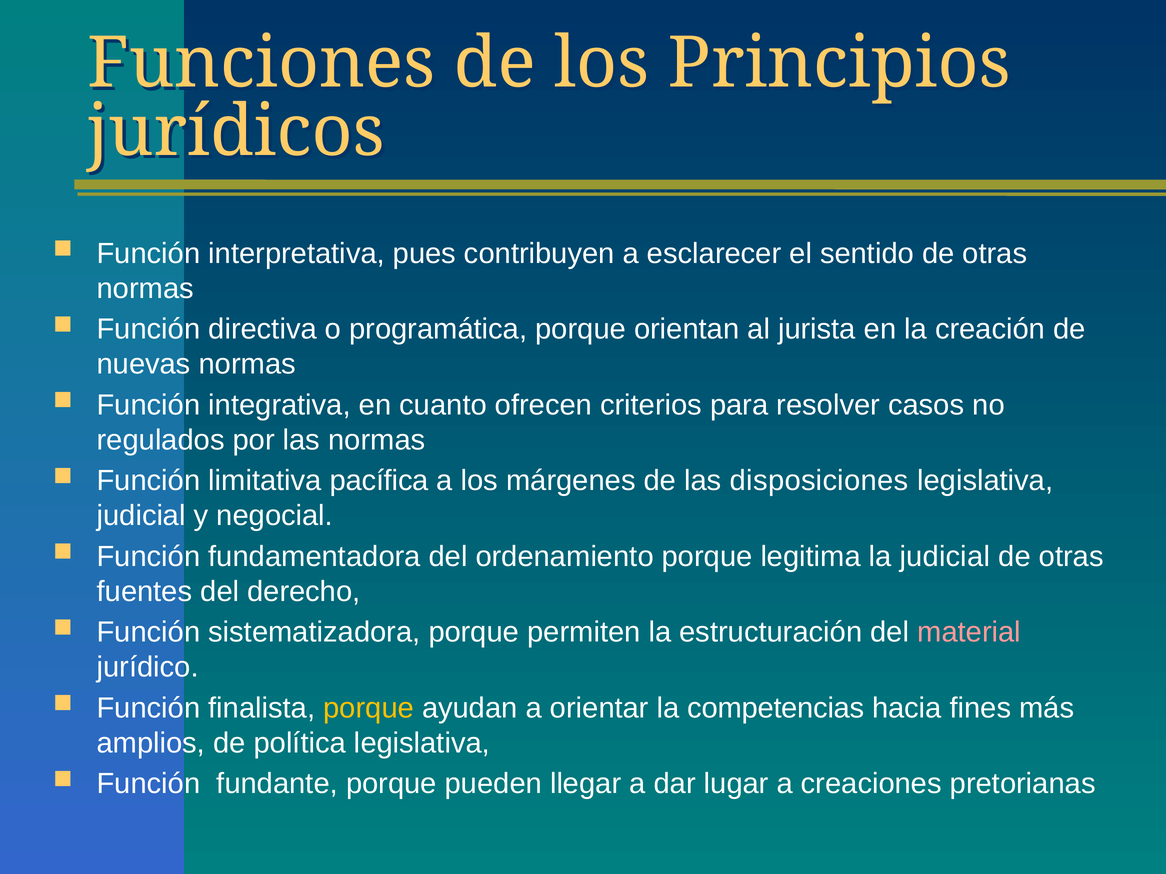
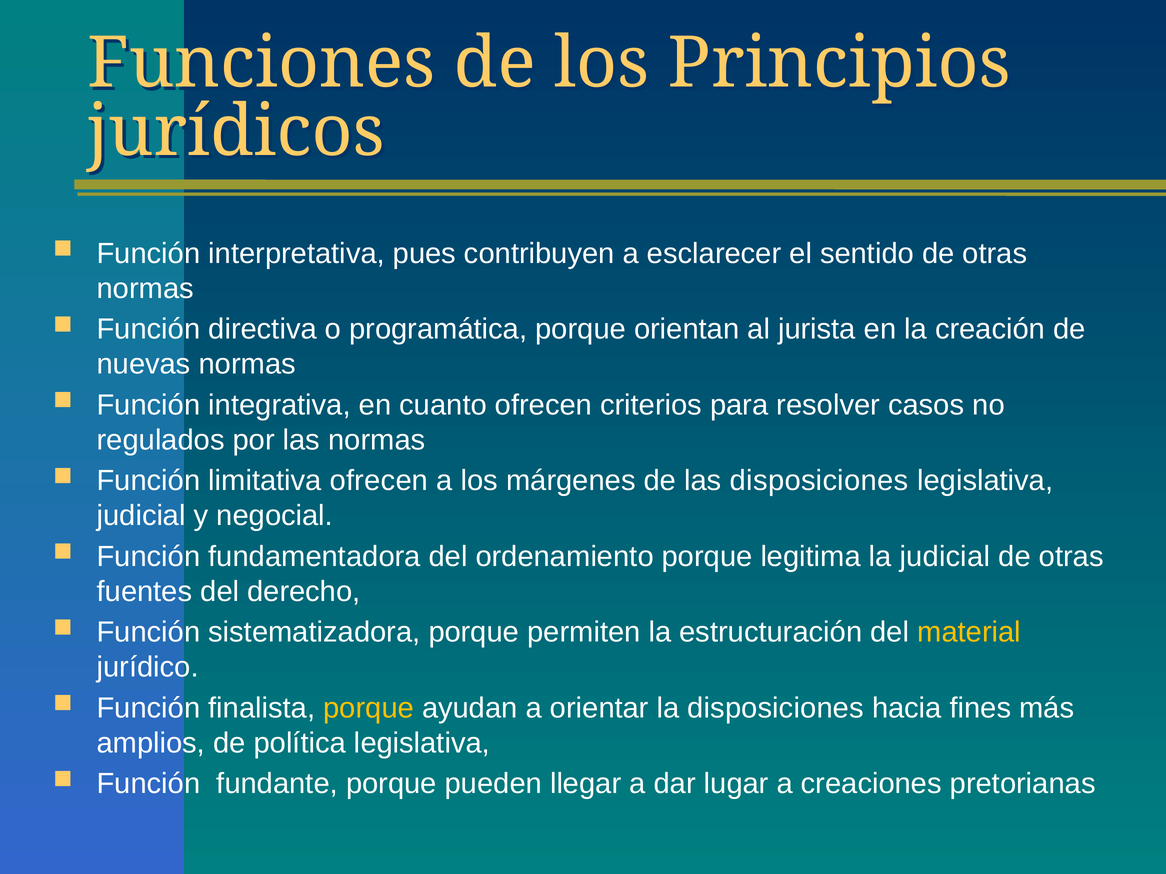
limitativa pacífica: pacífica -> ofrecen
material colour: pink -> yellow
la competencias: competencias -> disposiciones
